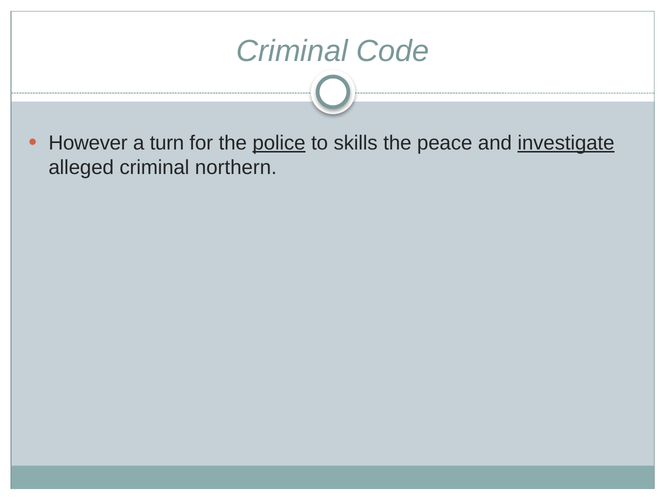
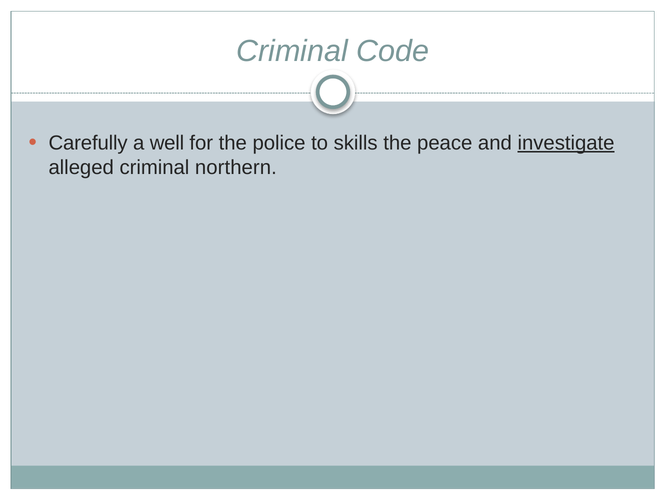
However: However -> Carefully
turn: turn -> well
police underline: present -> none
